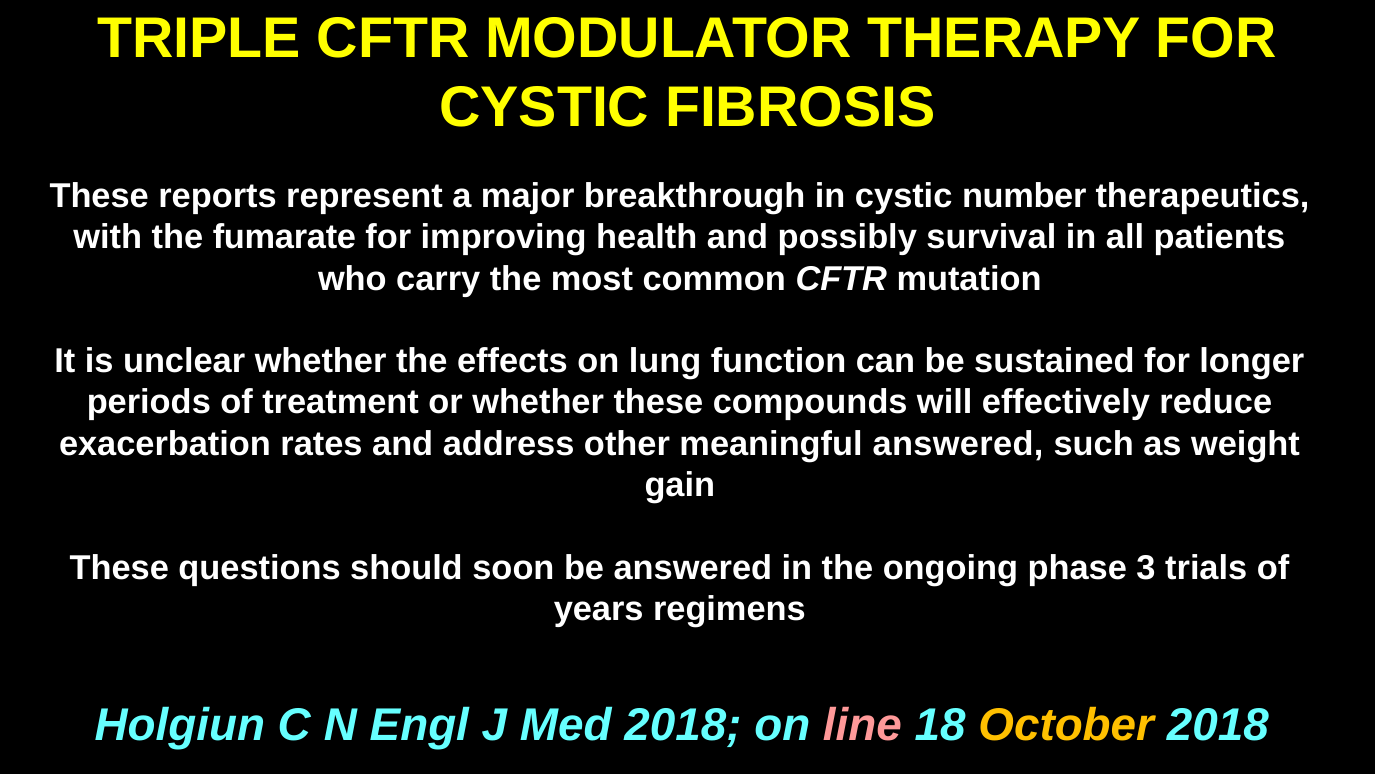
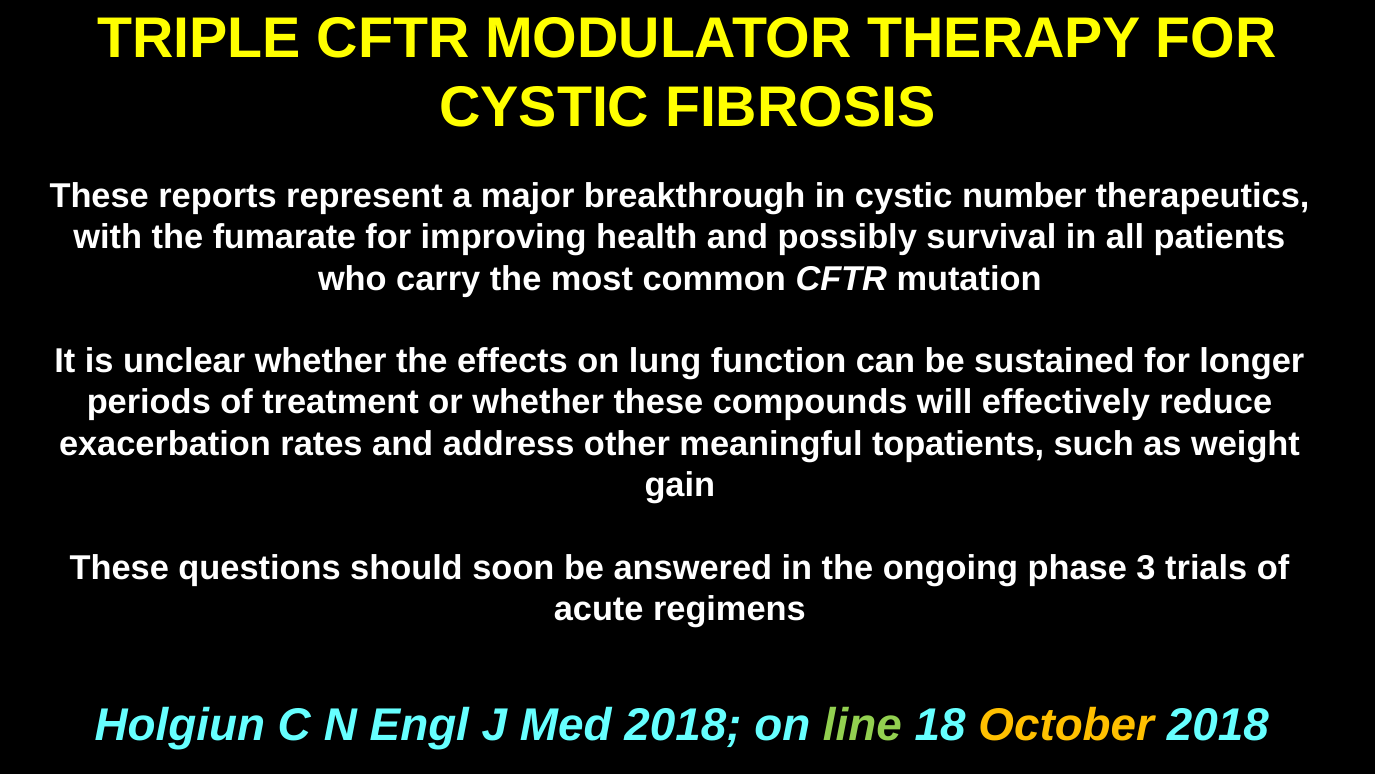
meaningful answered: answered -> topatients
years: years -> acute
line colour: pink -> light green
